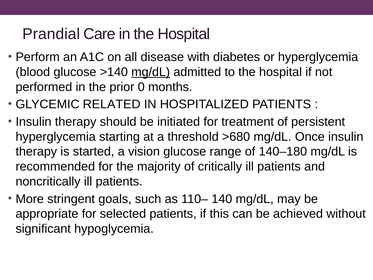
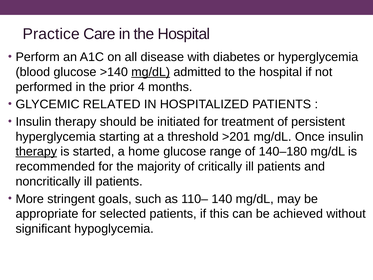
Prandial: Prandial -> Practice
0: 0 -> 4
>680: >680 -> >201
therapy at (36, 151) underline: none -> present
vision: vision -> home
